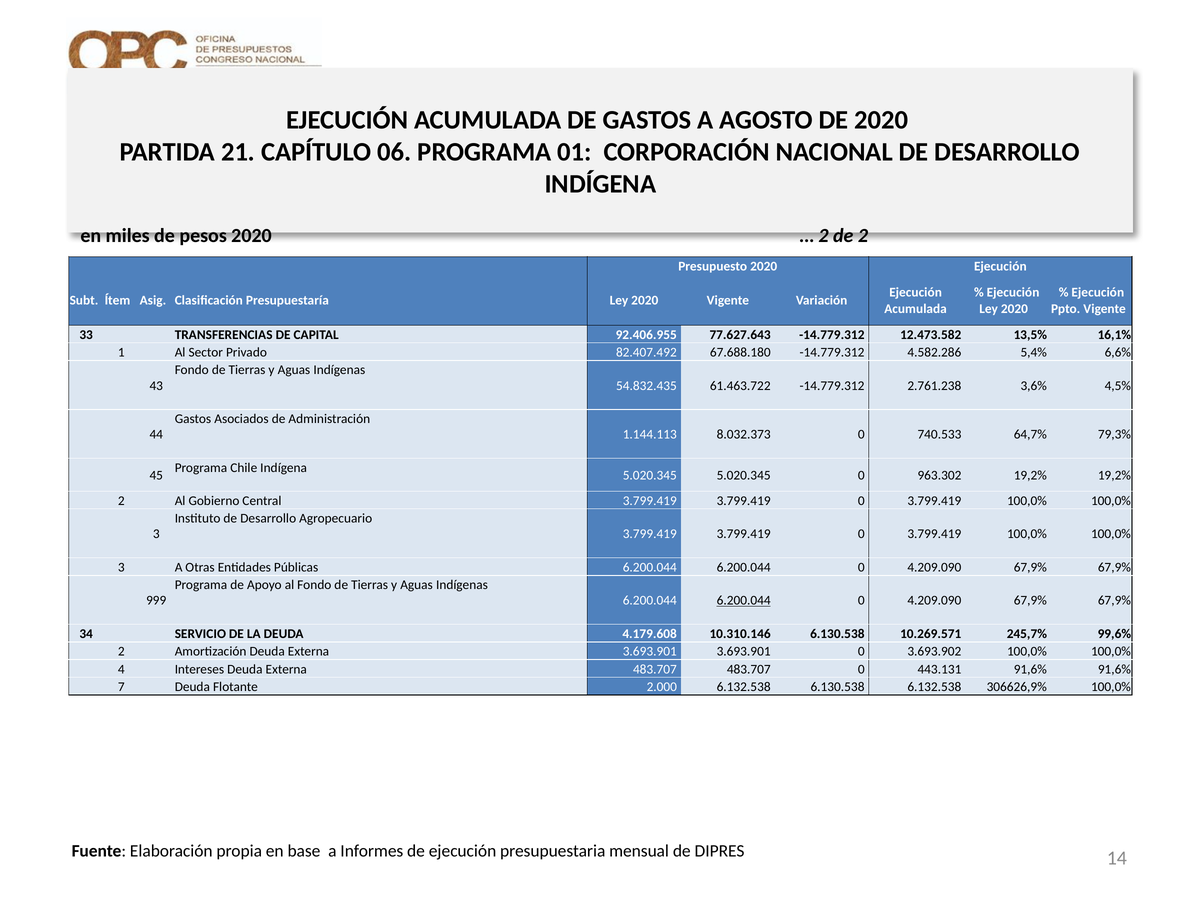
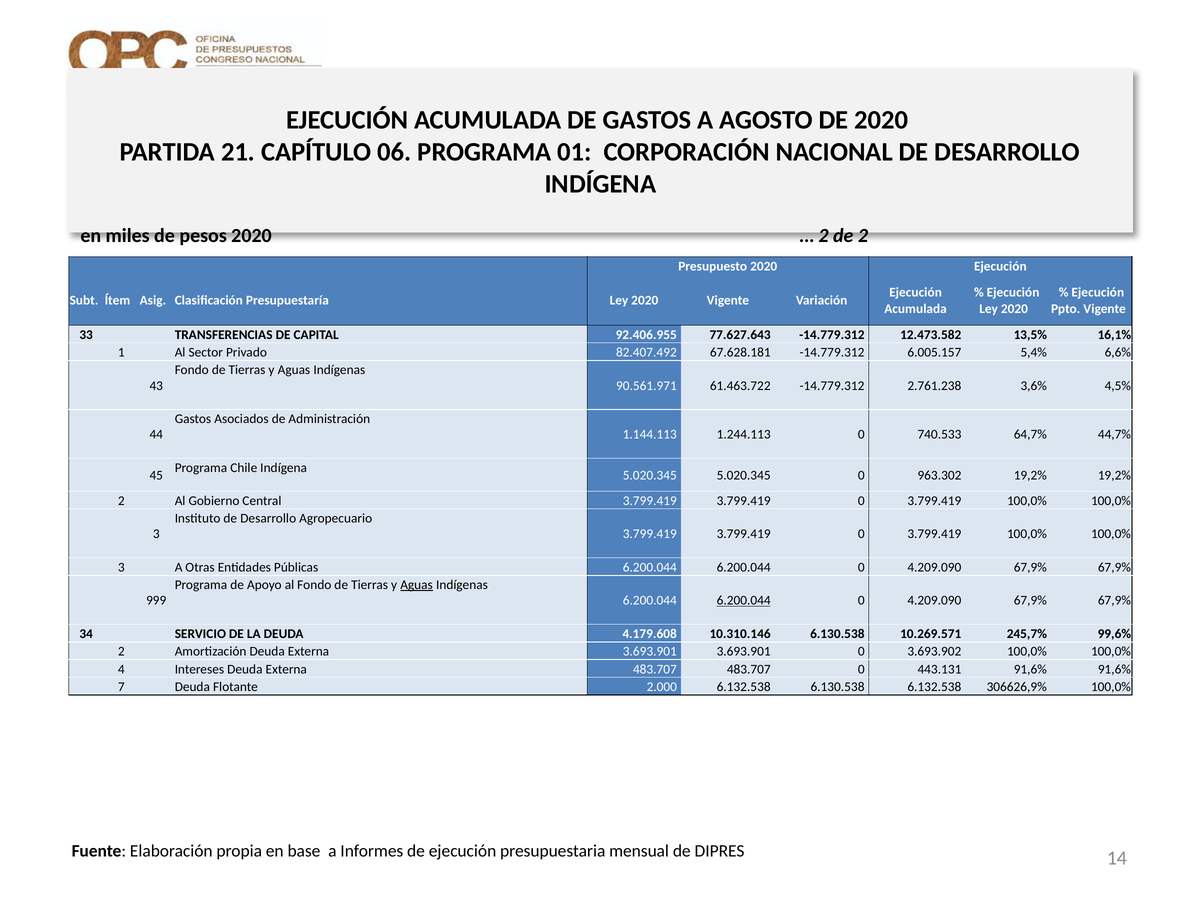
67.688.180: 67.688.180 -> 67.628.181
4.582.286: 4.582.286 -> 6.005.157
54.832.435: 54.832.435 -> 90.561.971
8.032.373: 8.032.373 -> 1.244.113
79,3%: 79,3% -> 44,7%
Aguas at (417, 585) underline: none -> present
